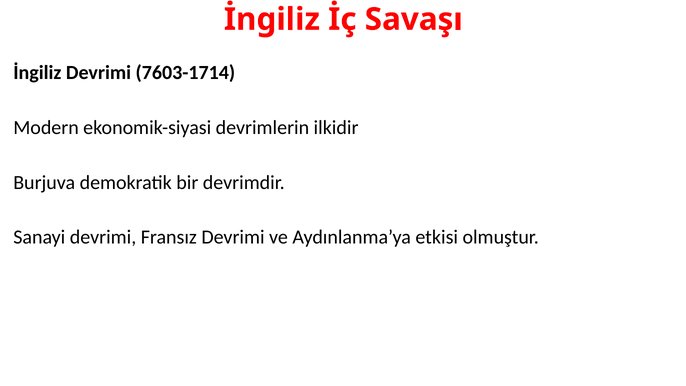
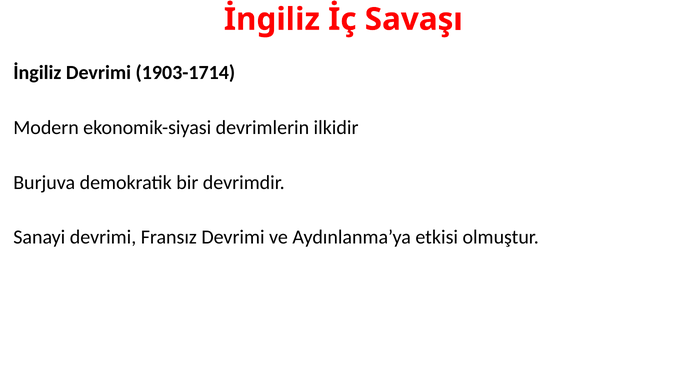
7603-1714: 7603-1714 -> 1903-1714
